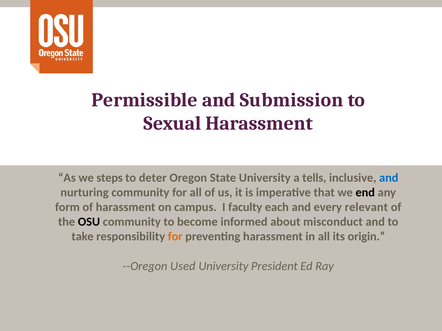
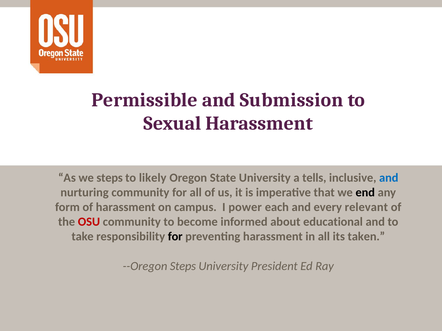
deter: deter -> likely
faculty: faculty -> power
OSU colour: black -> red
misconduct: misconduct -> educational
for at (175, 237) colour: orange -> black
origin: origin -> taken
--Oregon Used: Used -> Steps
